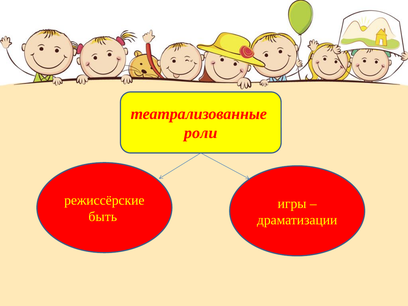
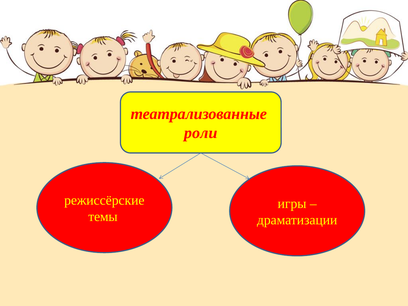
быть: быть -> темы
